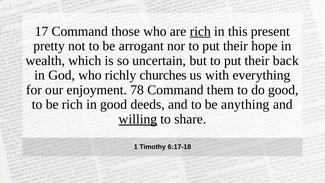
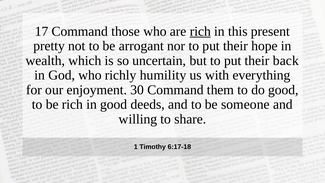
churches: churches -> humility
78: 78 -> 30
anything: anything -> someone
willing underline: present -> none
